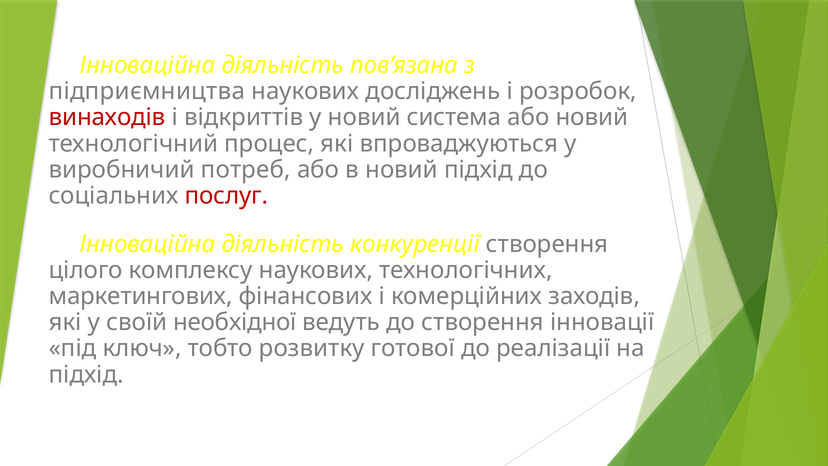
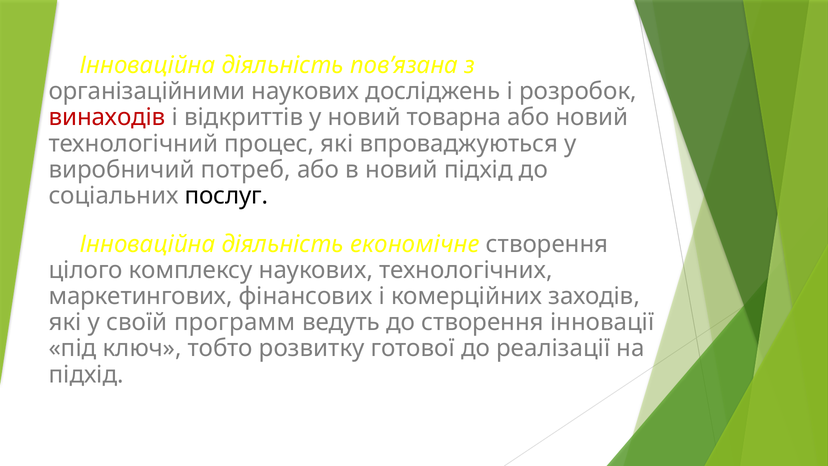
підприємництва: підприємництва -> організаційними
система: система -> товарна
послуг colour: red -> black
конкуренції: конкуренції -> економічне
необхідної: необхідної -> программ
